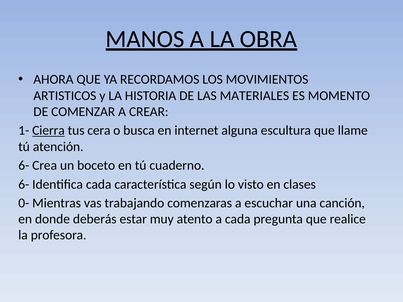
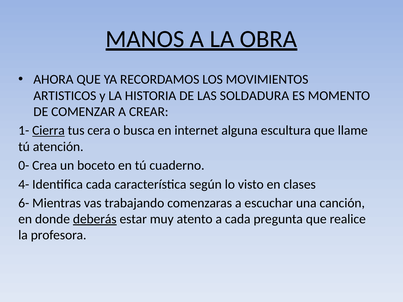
MATERIALES: MATERIALES -> SOLDADURA
6- at (24, 166): 6- -> 0-
6- at (24, 184): 6- -> 4-
0-: 0- -> 6-
deberás underline: none -> present
